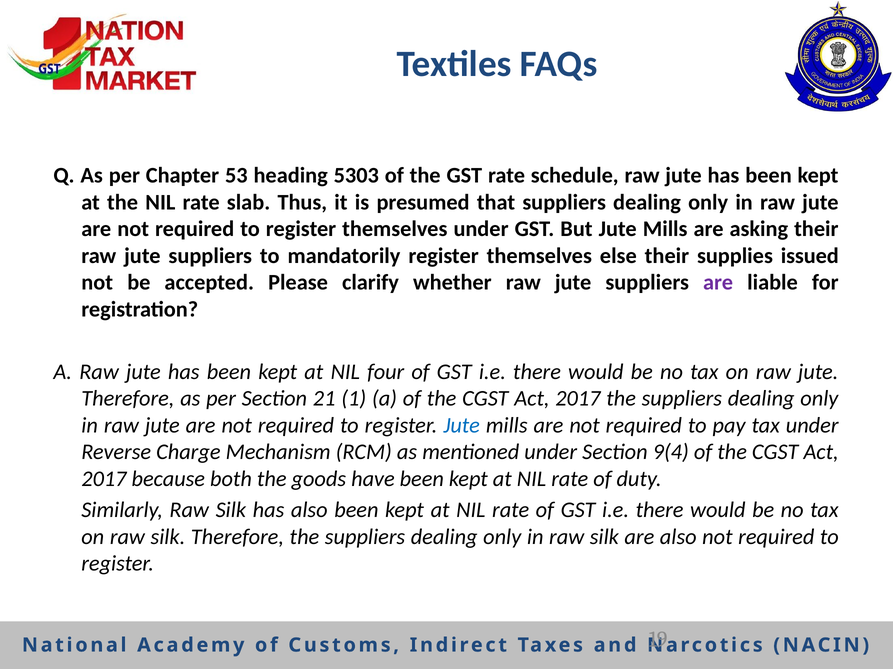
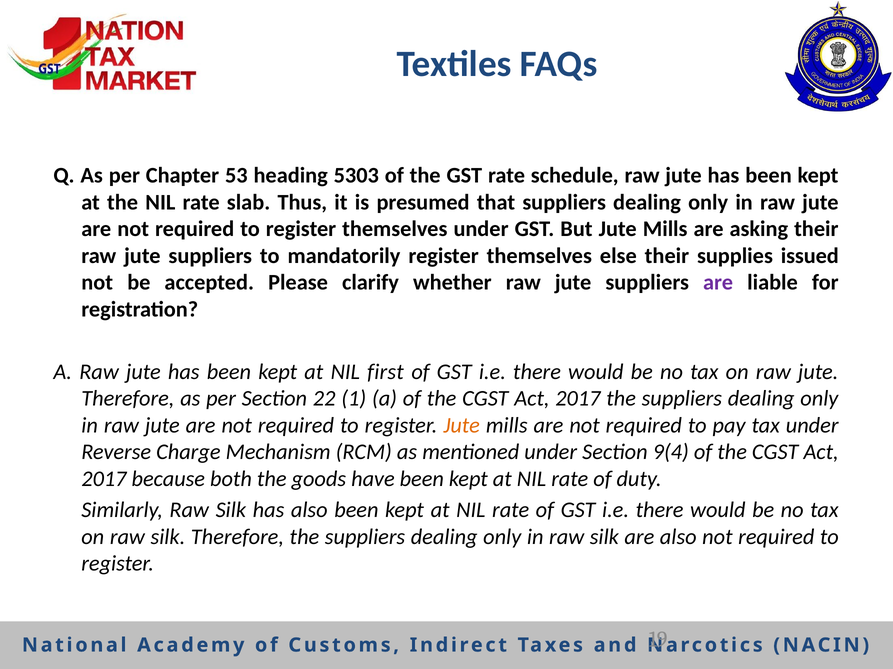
four: four -> first
21: 21 -> 22
Jute at (462, 426) colour: blue -> orange
